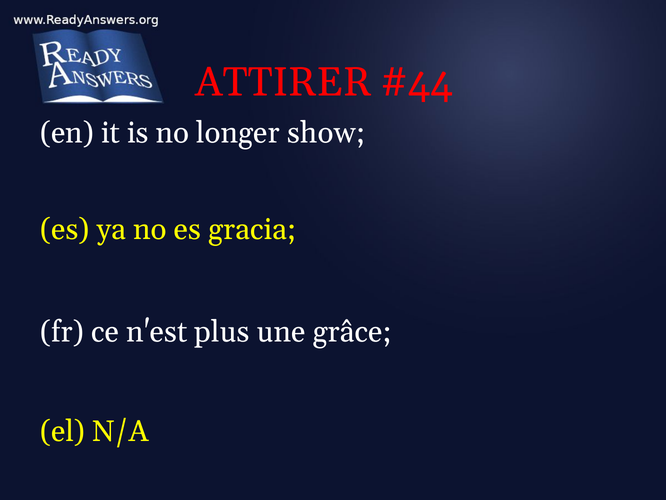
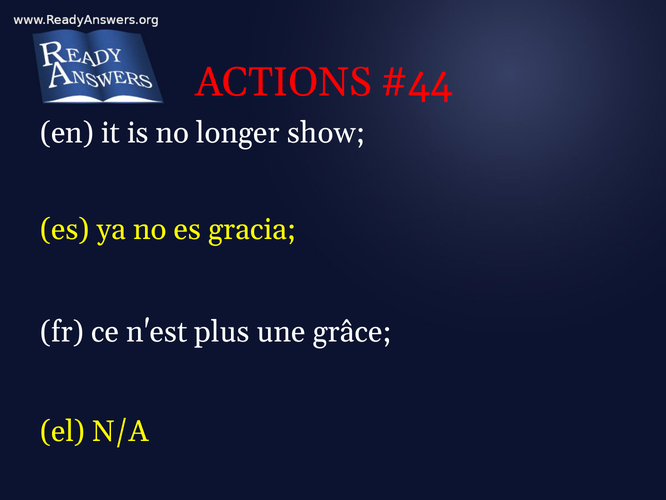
ATTIRER: ATTIRER -> ACTIONS
